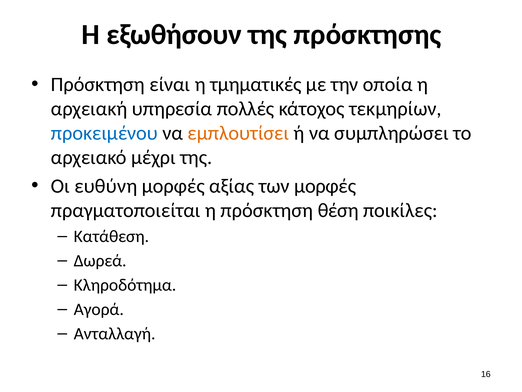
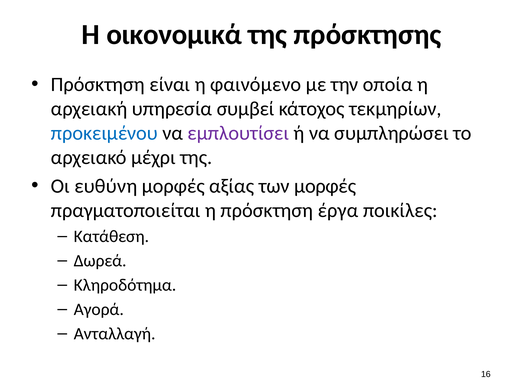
εξωθήσουν: εξωθήσουν -> οικονομικά
τμηματικές: τμηματικές -> φαινόμενο
πολλές: πολλές -> συμβεί
εμπλουτίσει colour: orange -> purple
θέση: θέση -> έργα
